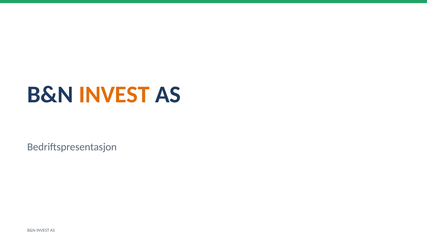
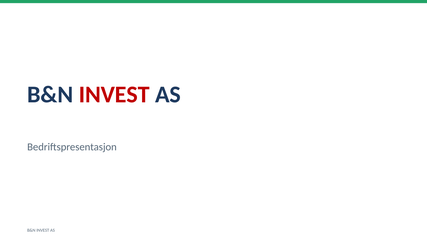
INVEST at (114, 95) colour: orange -> red
